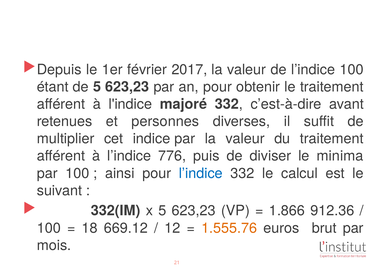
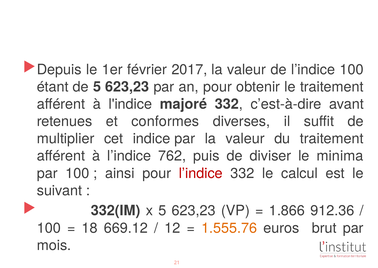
personnes: personnes -> conformes
776: 776 -> 762
l’indice at (201, 173) colour: blue -> red
